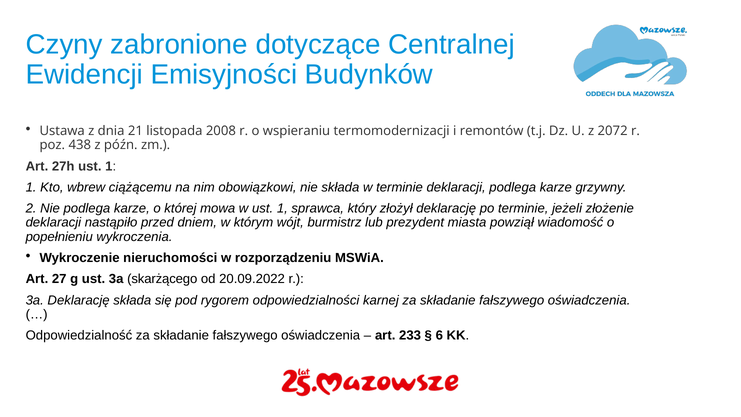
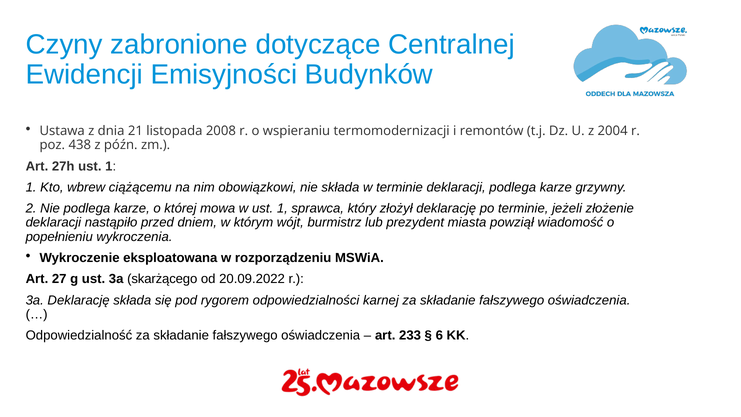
2072: 2072 -> 2004
nieruchomości: nieruchomości -> eksploatowana
